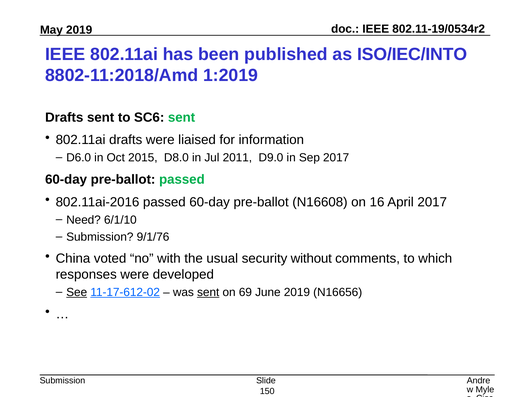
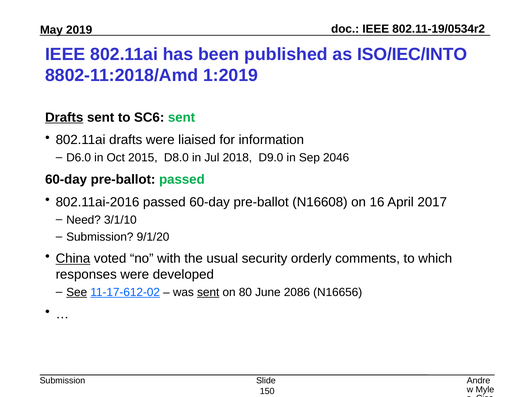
Drafts at (64, 118) underline: none -> present
2011: 2011 -> 2018
Sep 2017: 2017 -> 2046
6/1/10: 6/1/10 -> 3/1/10
9/1/76: 9/1/76 -> 9/1/20
China underline: none -> present
without: without -> orderly
69: 69 -> 80
June 2019: 2019 -> 2086
